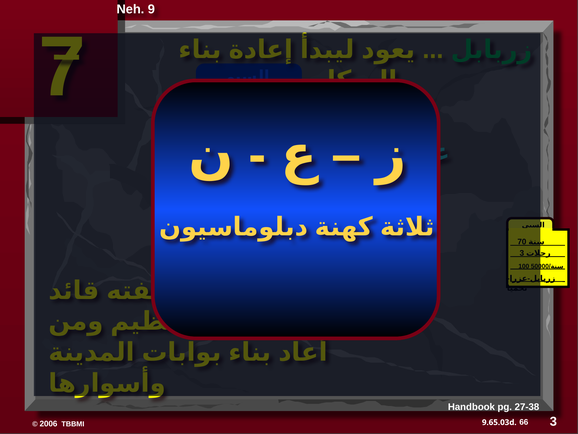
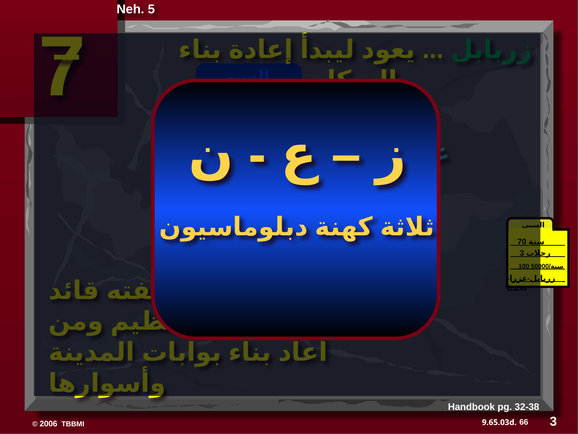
9: 9 -> 5
27-38: 27-38 -> 32-38
